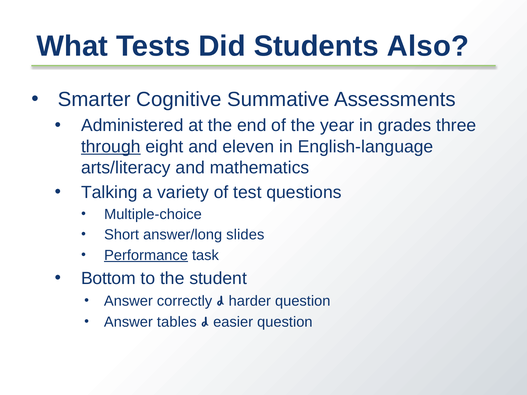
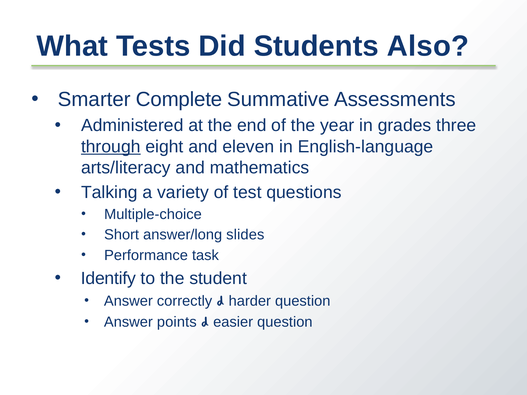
Cognitive: Cognitive -> Complete
Performance underline: present -> none
Bottom: Bottom -> Identify
tables: tables -> points
